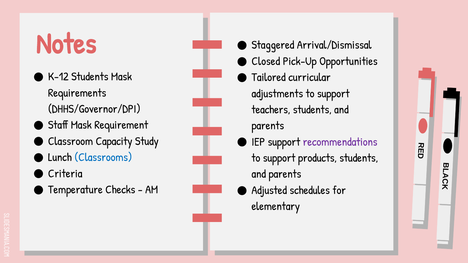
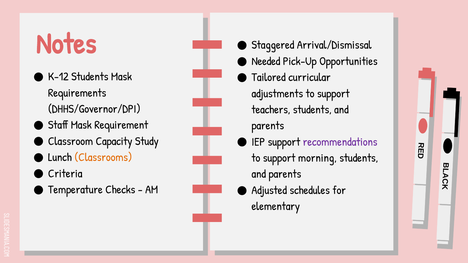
Closed: Closed -> Needed
Classrooms colour: blue -> orange
products: products -> morning
